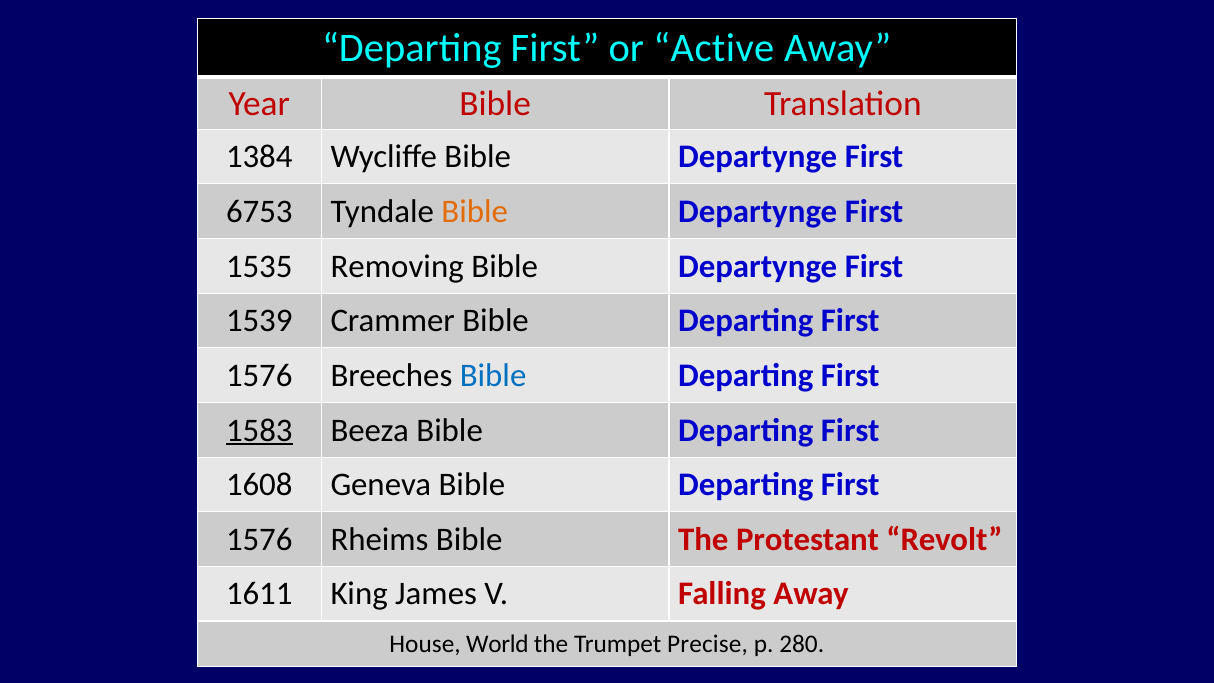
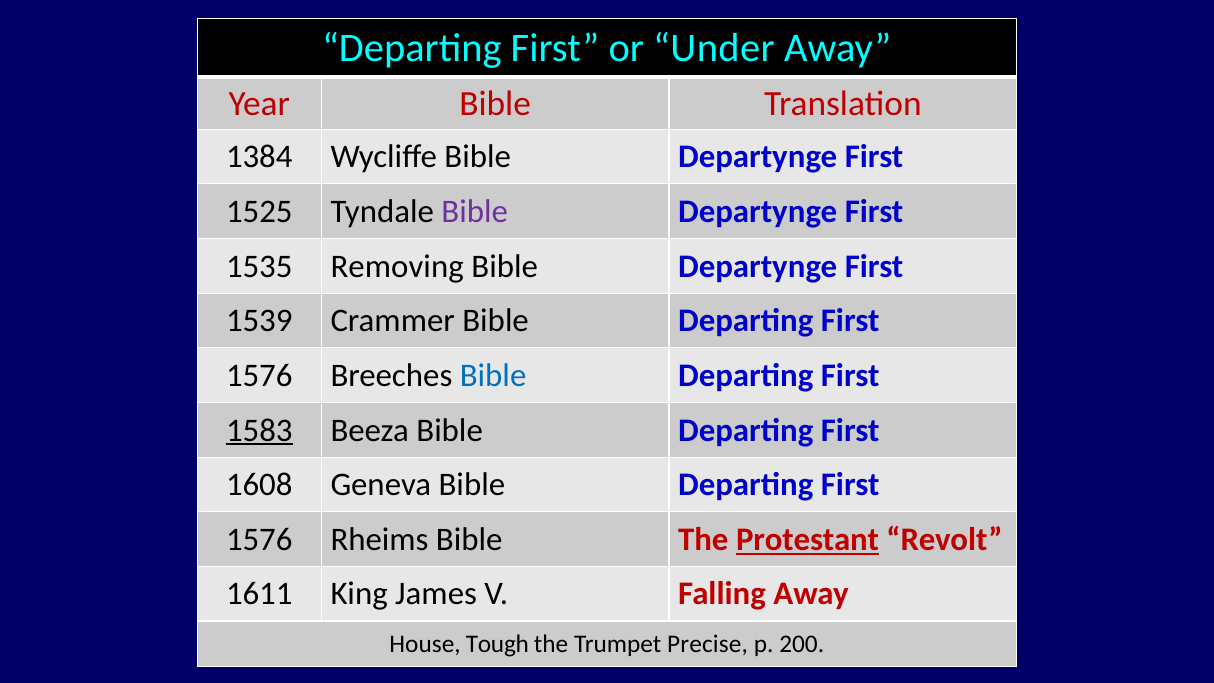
Active: Active -> Under
6753: 6753 -> 1525
Bible at (475, 212) colour: orange -> purple
Protestant underline: none -> present
World: World -> Tough
280: 280 -> 200
